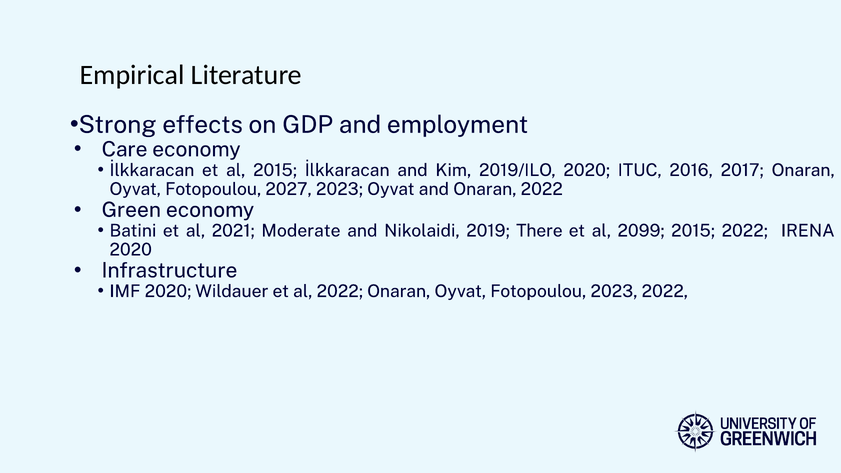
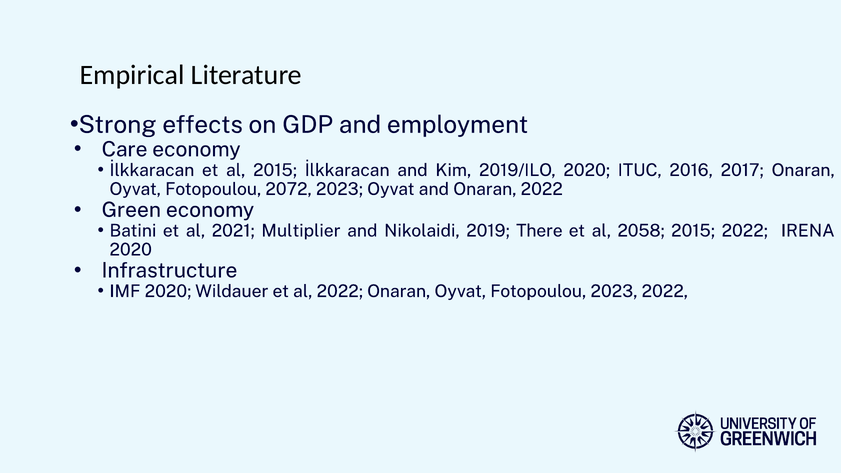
2027: 2027 -> 2072
Moderate: Moderate -> Multiplier
2099: 2099 -> 2058
